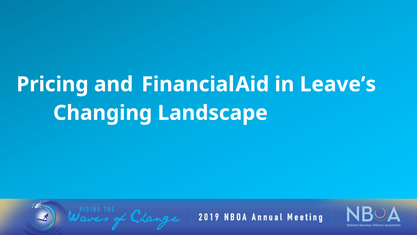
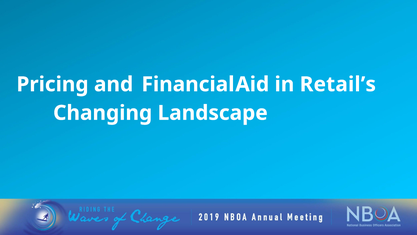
Leave’s: Leave’s -> Retail’s
